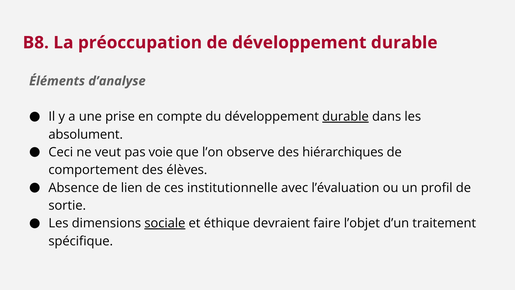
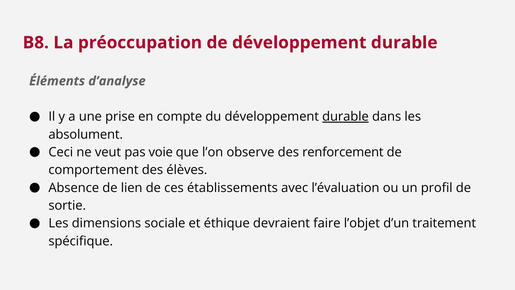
hiérarchiques: hiérarchiques -> renforcement
institutionnelle: institutionnelle -> établissements
sociale underline: present -> none
